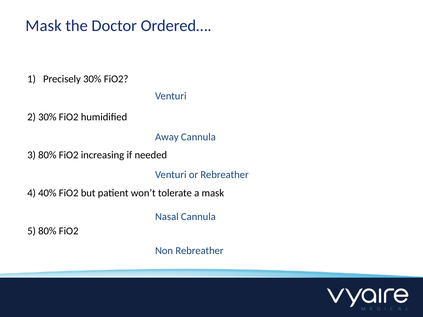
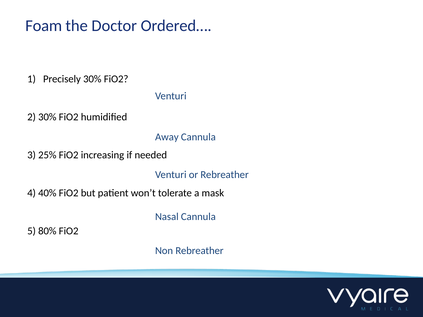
Mask at (44, 26): Mask -> Foam
3 80%: 80% -> 25%
